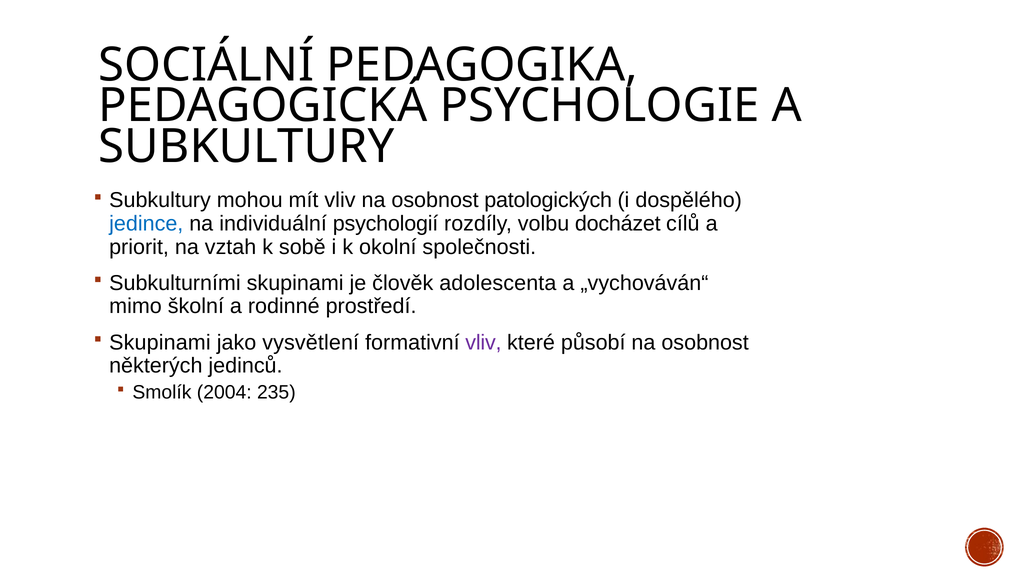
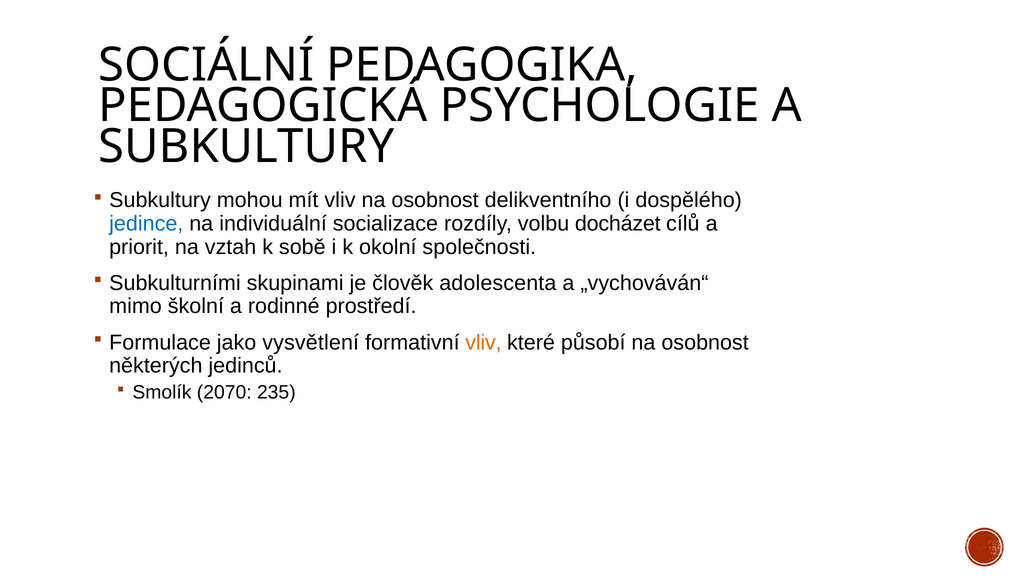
patologických: patologických -> delikventního
psychologií: psychologií -> socializace
Skupinami at (160, 342): Skupinami -> Formulace
vliv at (483, 342) colour: purple -> orange
2004: 2004 -> 2070
